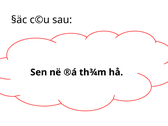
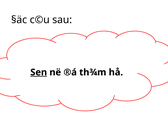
Sen underline: none -> present
